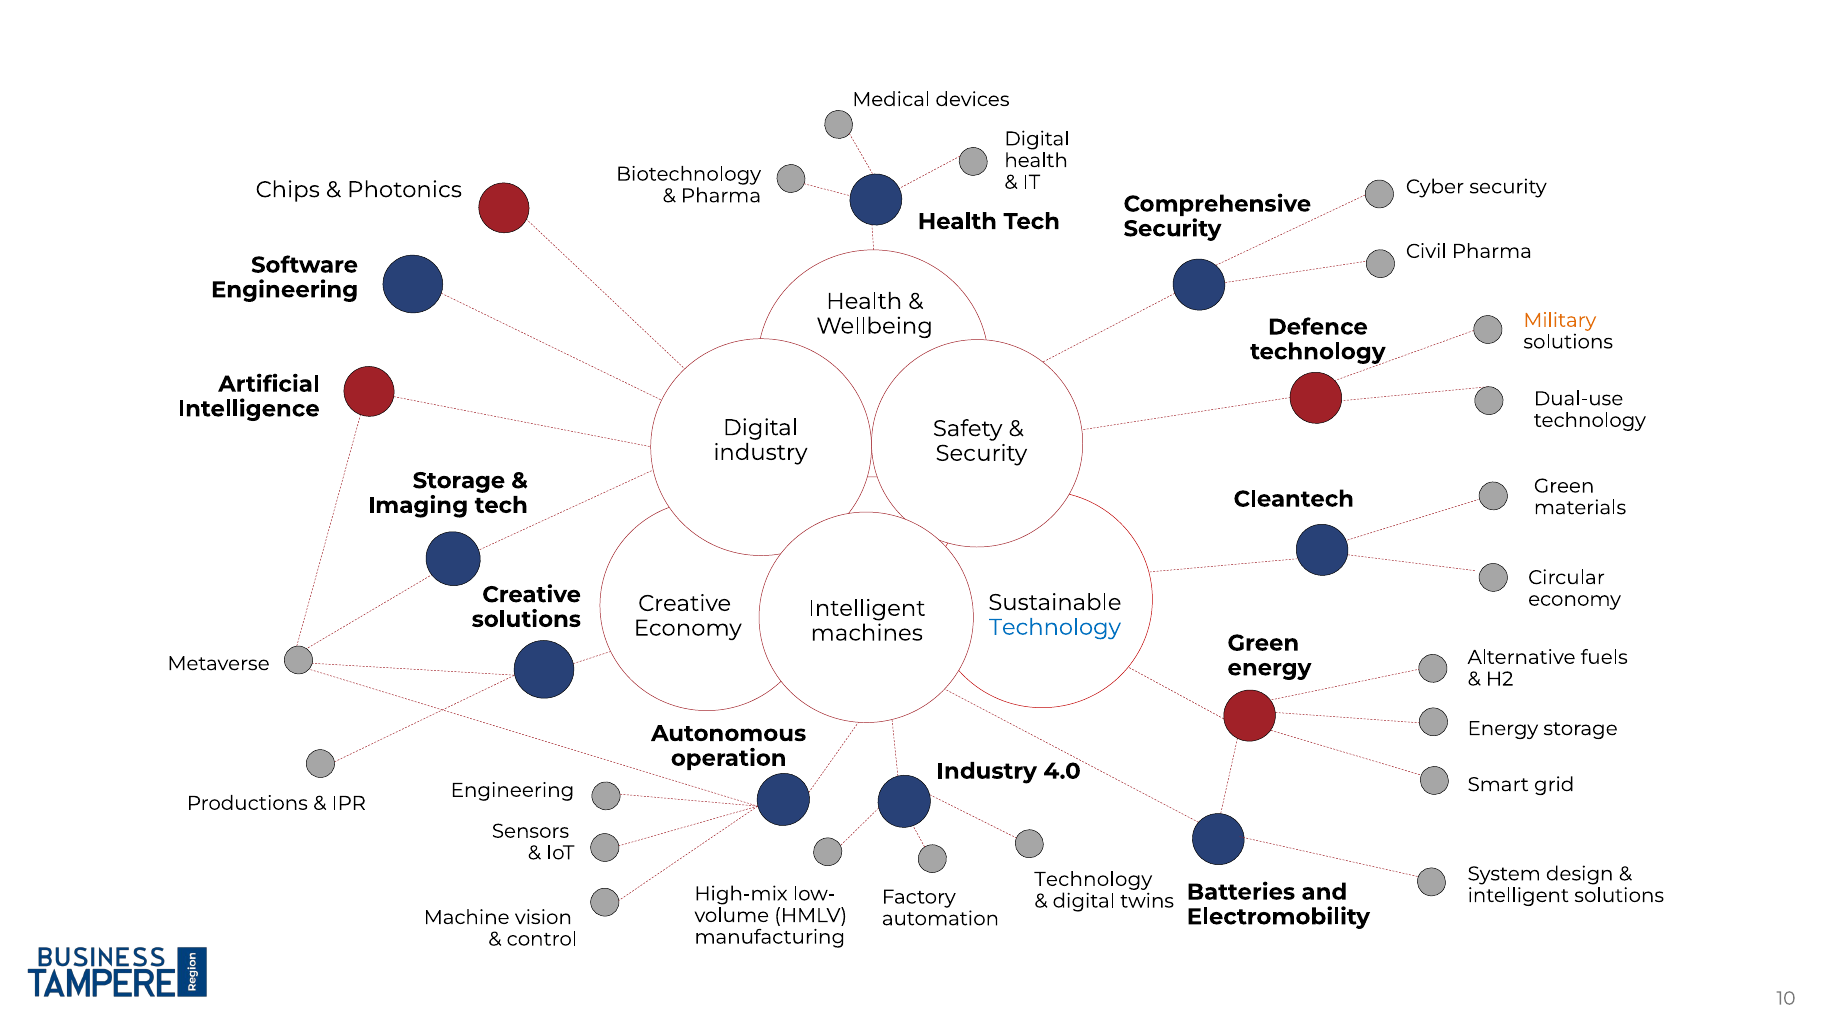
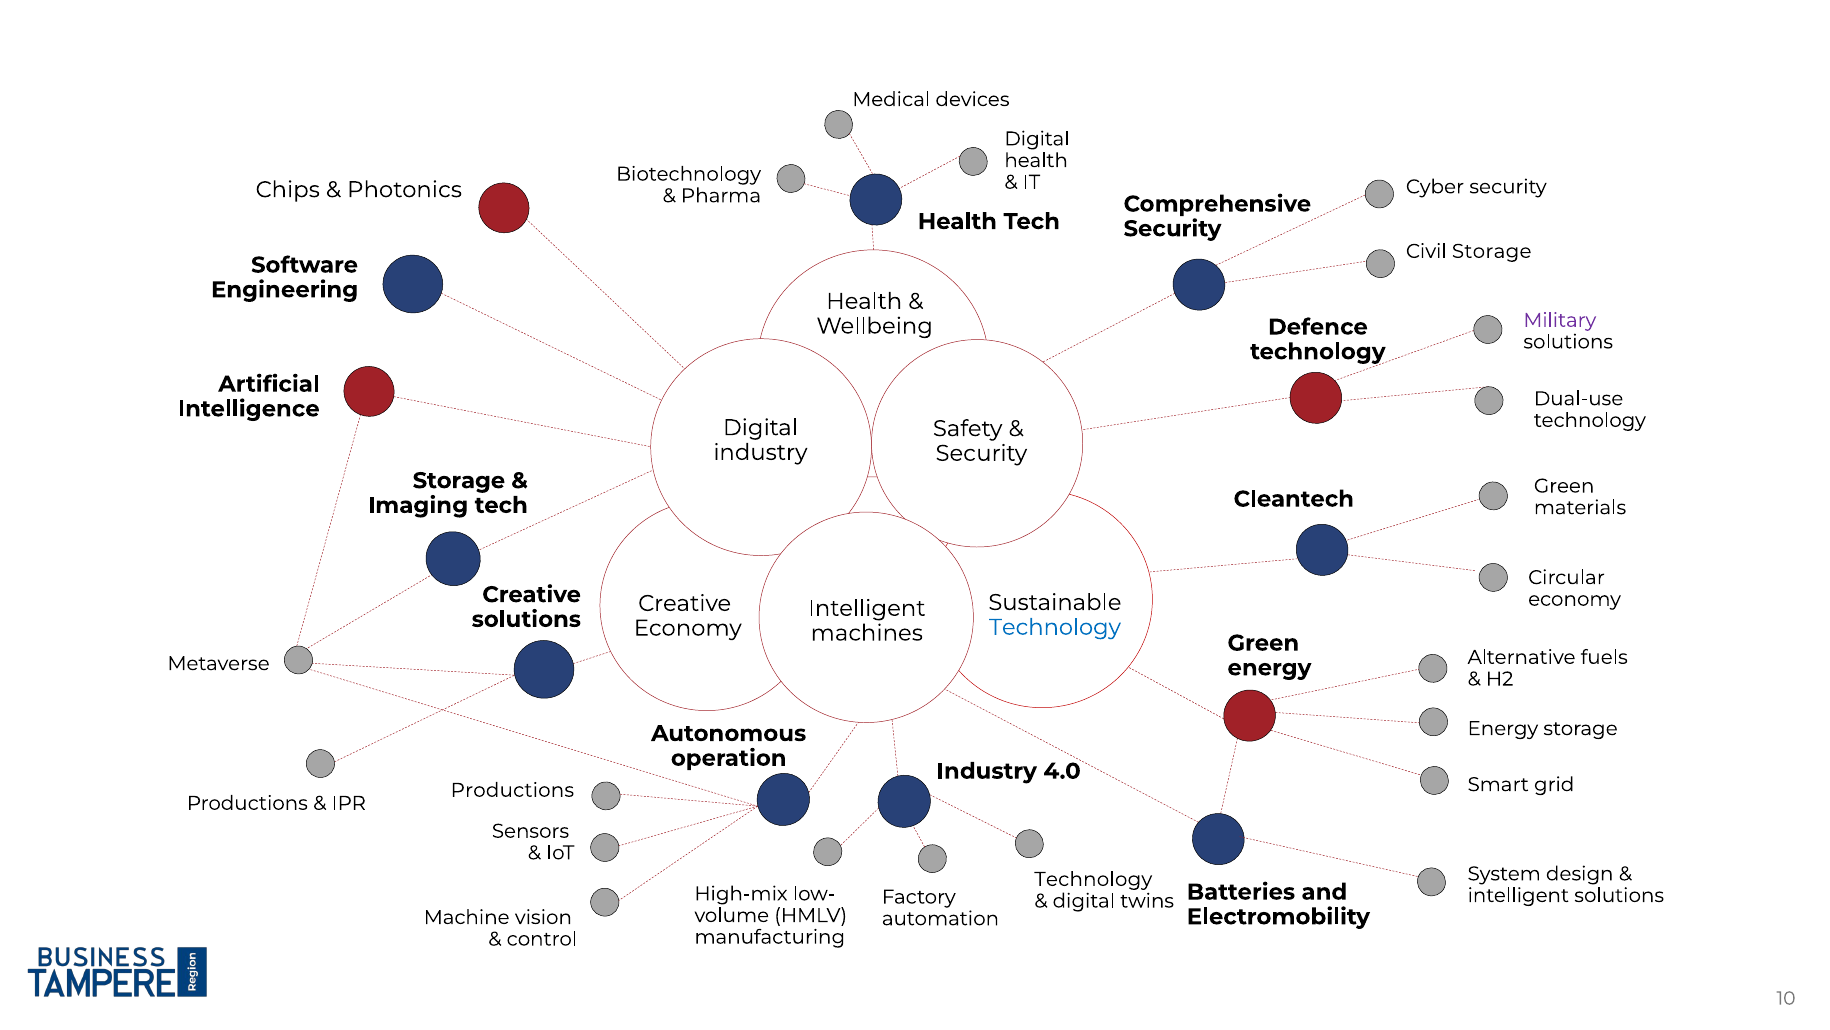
Civil Pharma: Pharma -> Storage
Military colour: orange -> purple
Engineering at (512, 790): Engineering -> Productions
